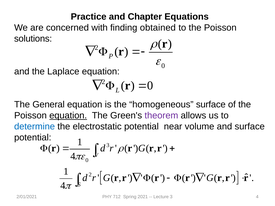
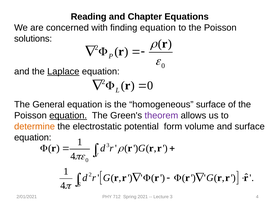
Practice: Practice -> Reading
finding obtained: obtained -> equation
Laplace underline: none -> present
determine colour: blue -> orange
near: near -> form
potential at (33, 138): potential -> equation
